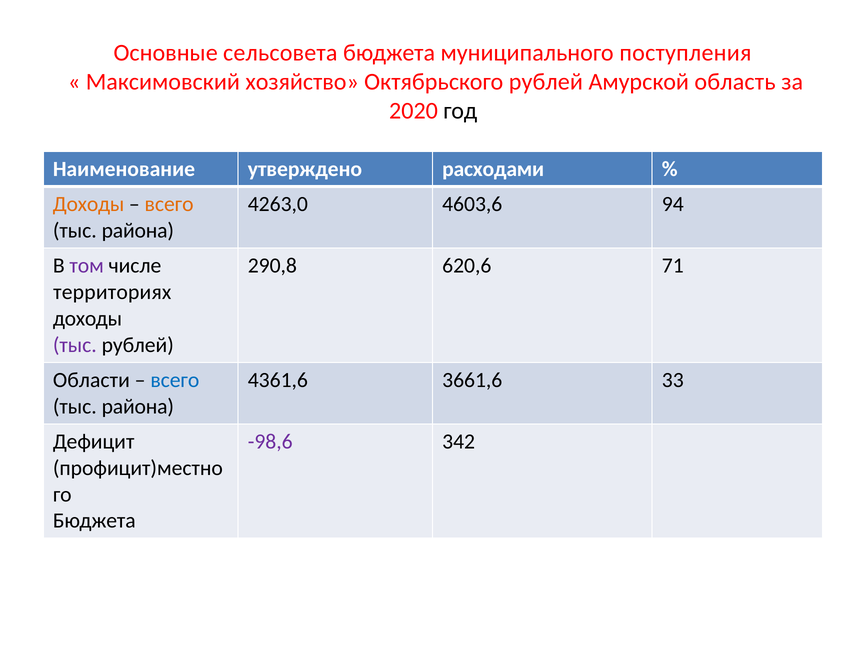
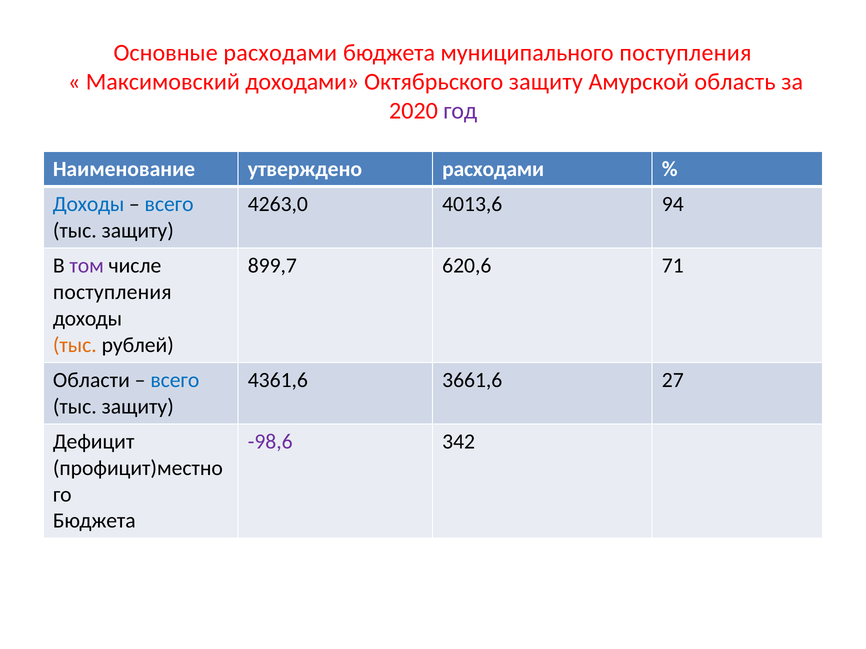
Основные сельсовета: сельсовета -> расходами
хозяйство: хозяйство -> доходами
Октябрьского рублей: рублей -> защиту
год colour: black -> purple
Доходы at (89, 204) colour: orange -> blue
всего at (169, 204) colour: orange -> blue
4603,6: 4603,6 -> 4013,6
района at (138, 231): района -> защиту
290,8: 290,8 -> 899,7
территориях at (112, 292): территориях -> поступления
тыс at (75, 345) colour: purple -> orange
33: 33 -> 27
района at (138, 407): района -> защиту
